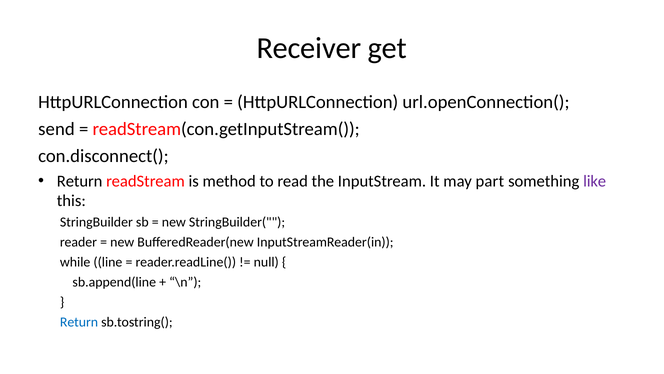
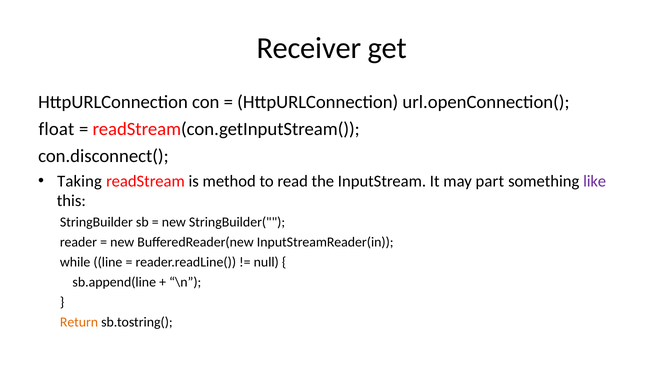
send: send -> float
Return at (80, 181): Return -> Taking
Return at (79, 322) colour: blue -> orange
